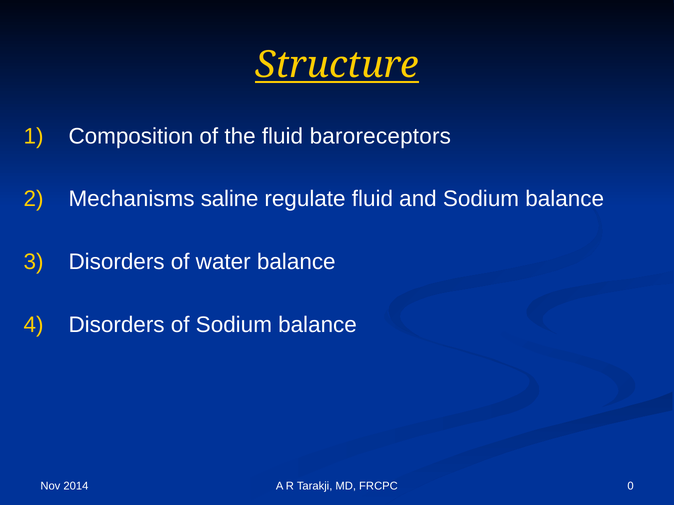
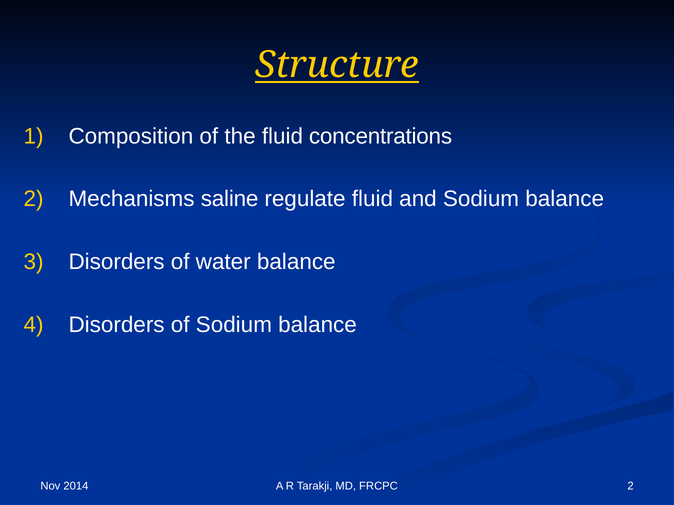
baroreceptors: baroreceptors -> concentrations
2014 0: 0 -> 2
